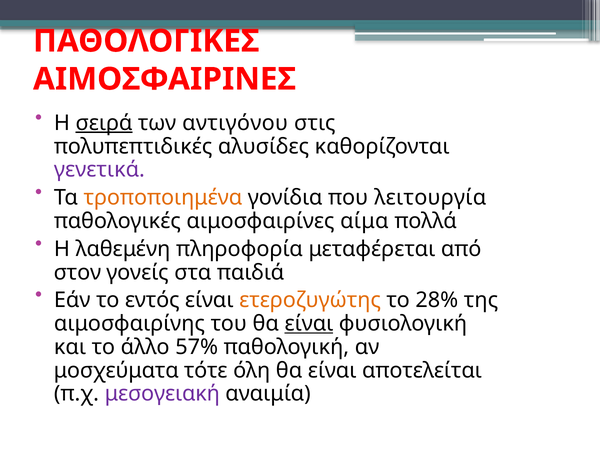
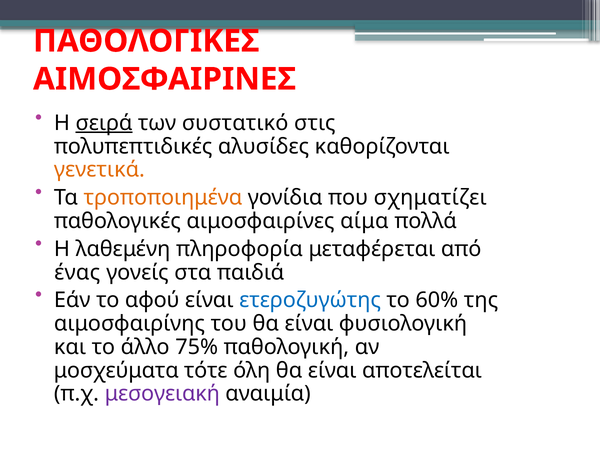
αντιγόνου: αντιγόνου -> συστατικό
γενετικά colour: purple -> orange
λειτουργία: λειτουργία -> σχηματίζει
στον: στον -> ένας
εντός: εντός -> αφού
ετεροζυγώτης colour: orange -> blue
28%: 28% -> 60%
είναι at (309, 324) underline: present -> none
57%: 57% -> 75%
